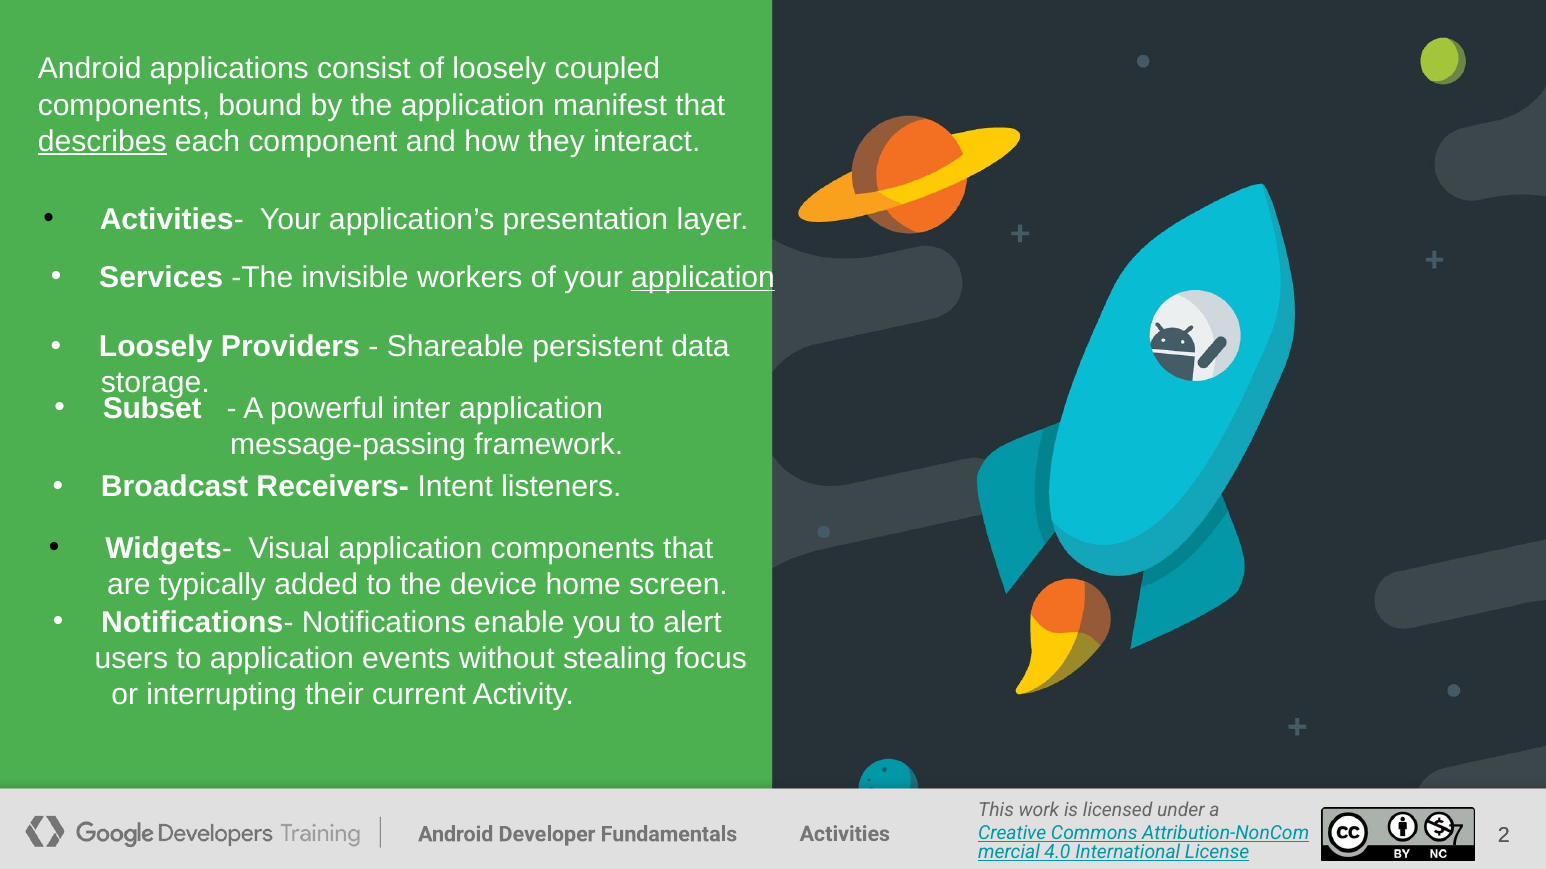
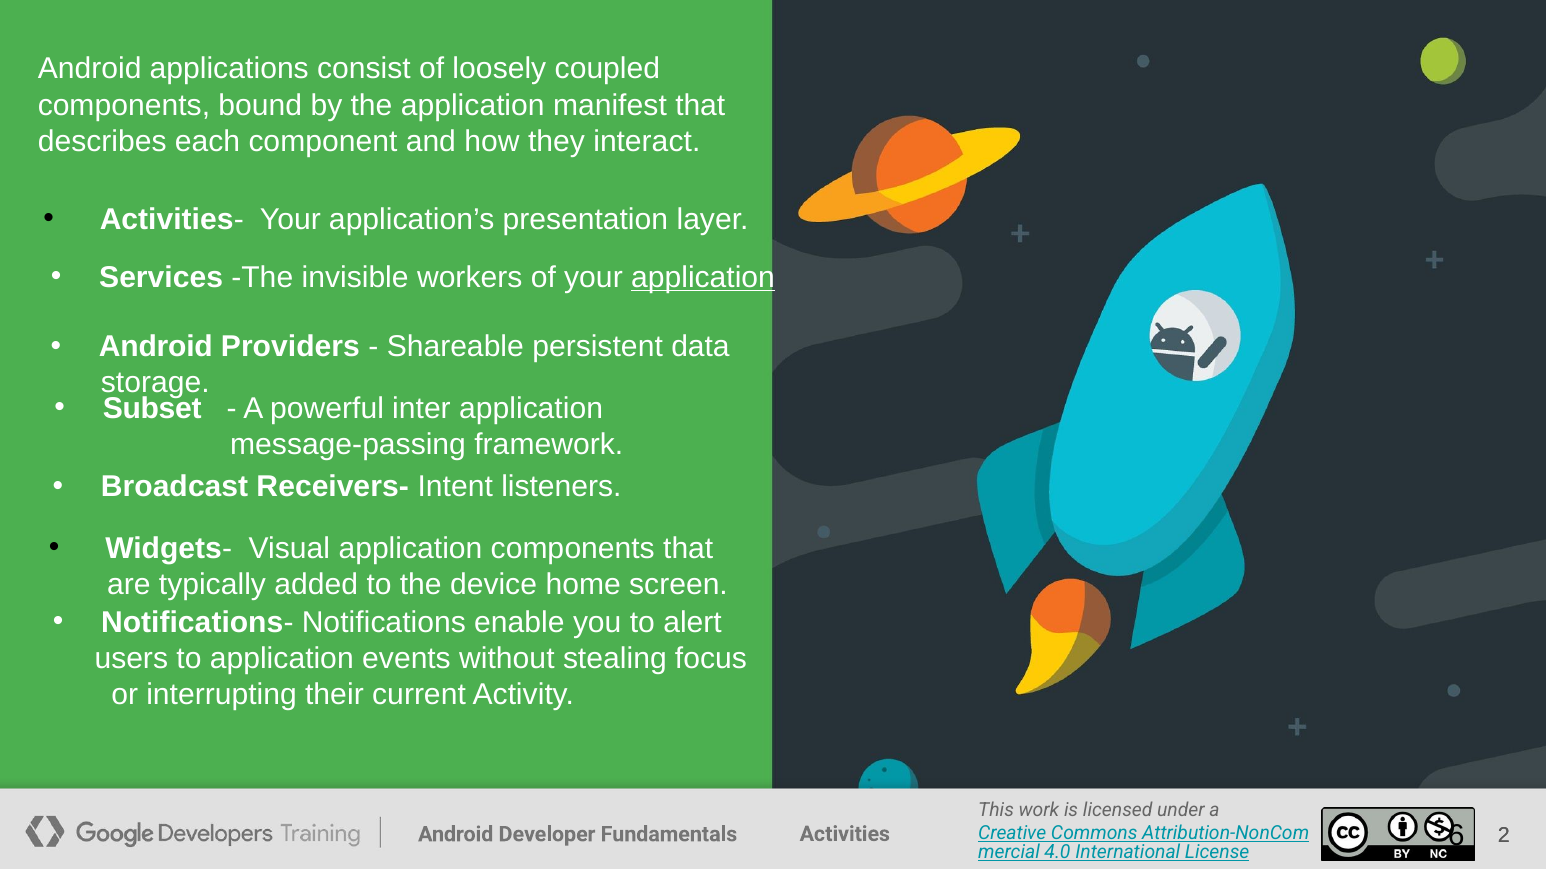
describes underline: present -> none
Loosely at (156, 347): Loosely -> Android
7: 7 -> 6
